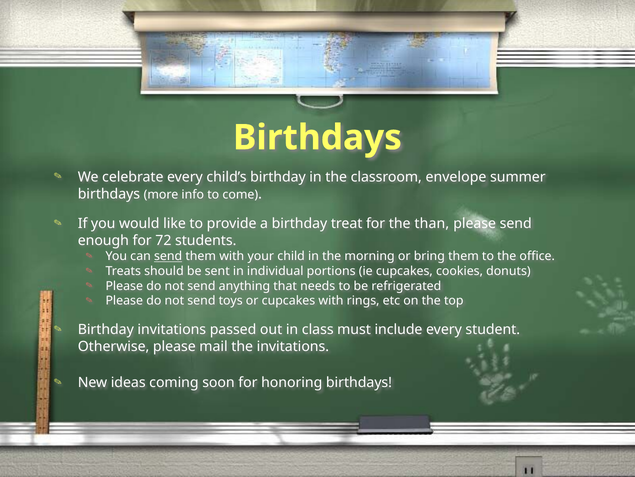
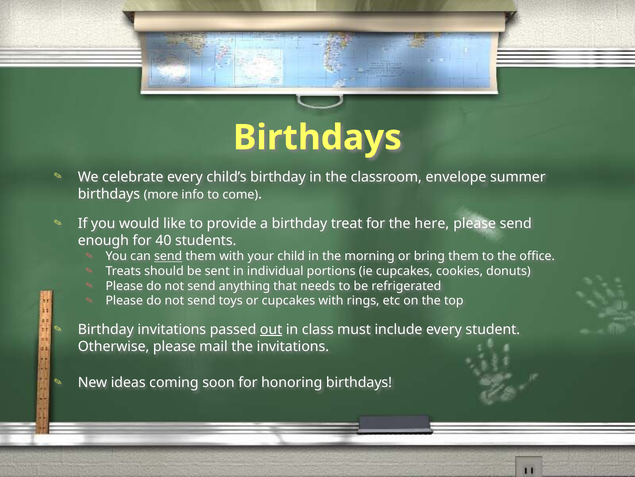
than: than -> here
72: 72 -> 40
out underline: none -> present
